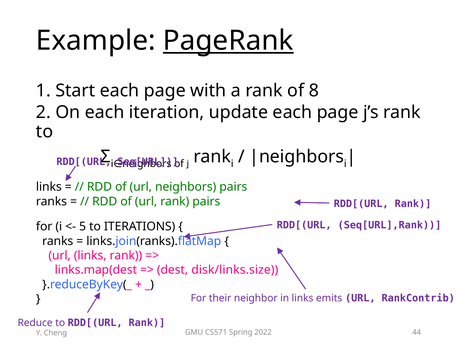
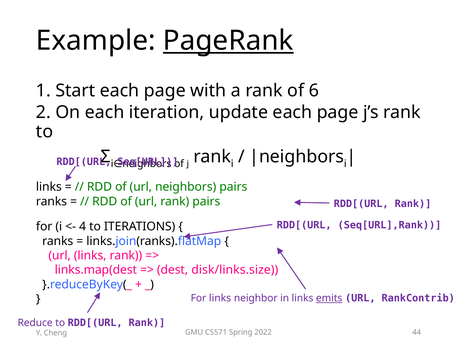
8: 8 -> 6
5: 5 -> 4
For their: their -> links
emits underline: none -> present
